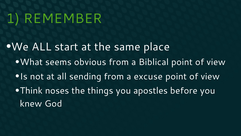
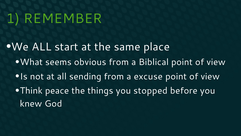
noses: noses -> peace
apostles: apostles -> stopped
